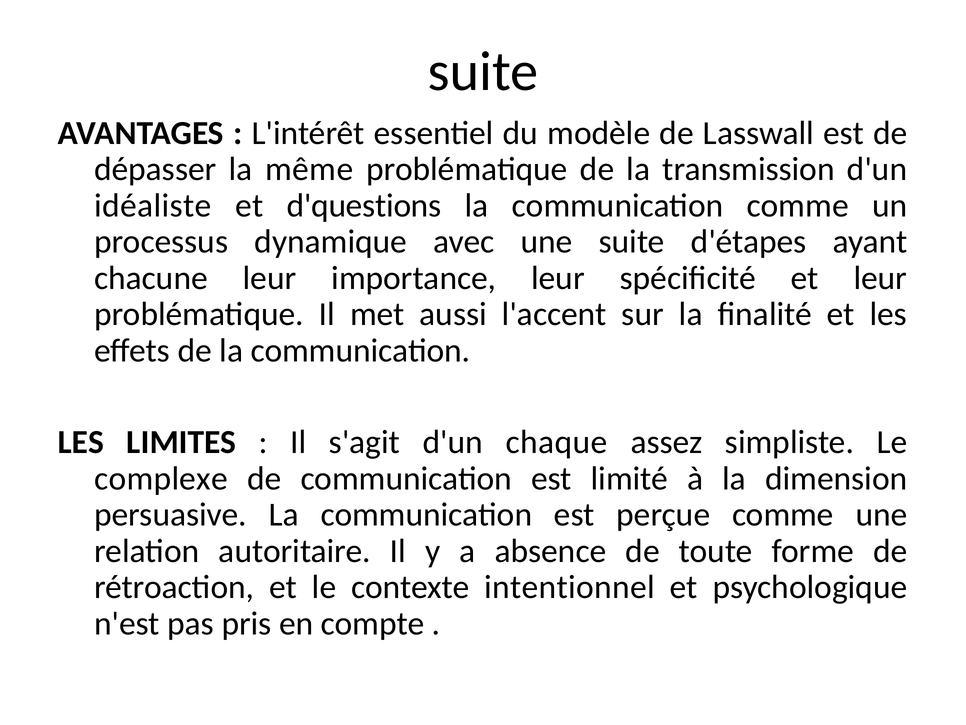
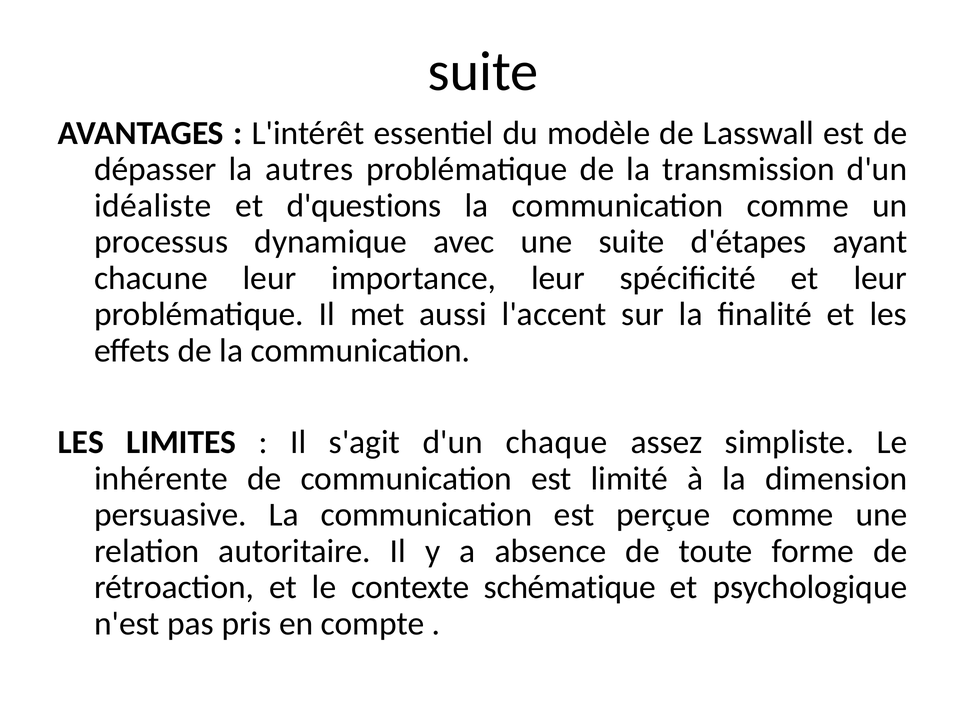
même: même -> autres
complexe: complexe -> inhérente
intentionnel: intentionnel -> schématique
